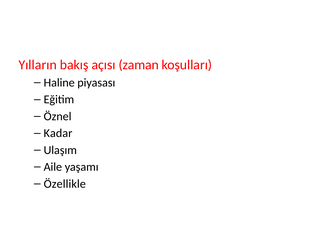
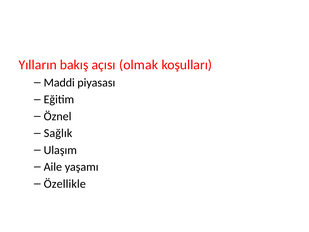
zaman: zaman -> olmak
Haline: Haline -> Maddi
Kadar: Kadar -> Sağlık
